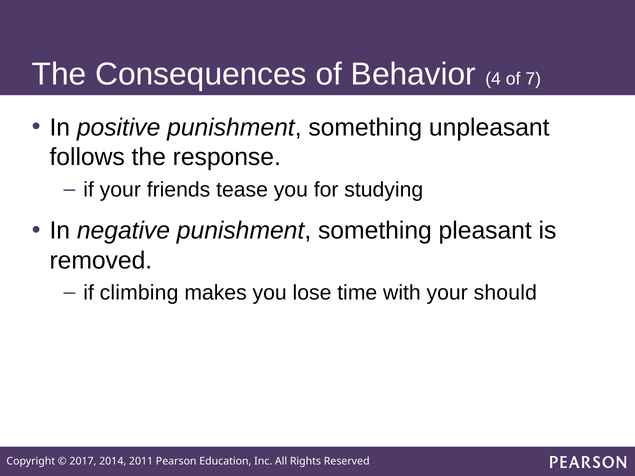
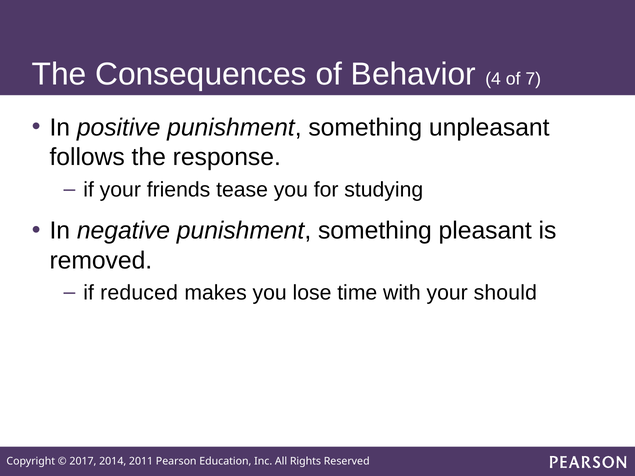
climbing: climbing -> reduced
